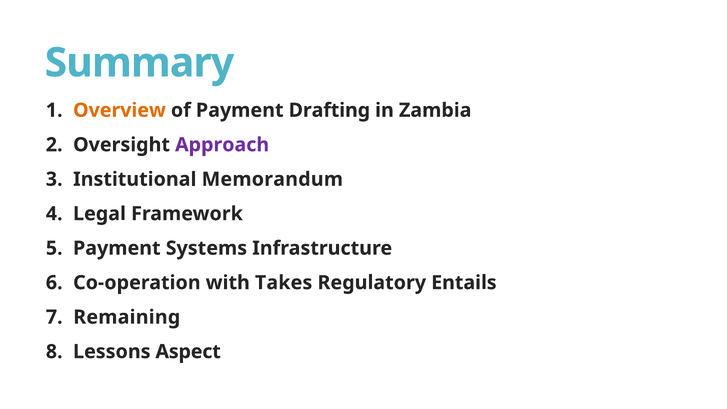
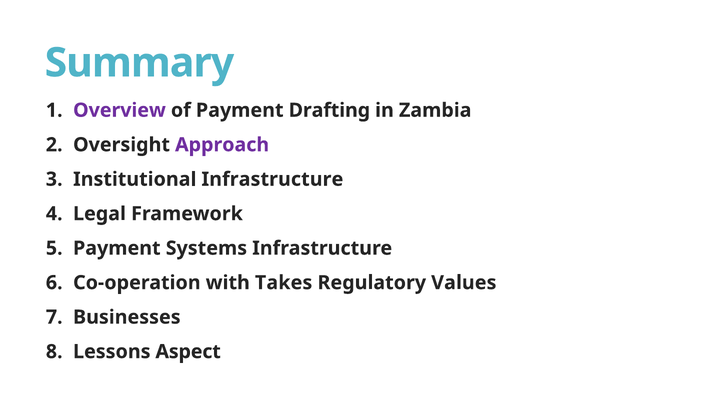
Overview colour: orange -> purple
Institutional Memorandum: Memorandum -> Infrastructure
Entails: Entails -> Values
Remaining: Remaining -> Businesses
